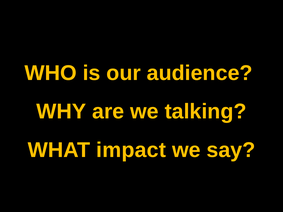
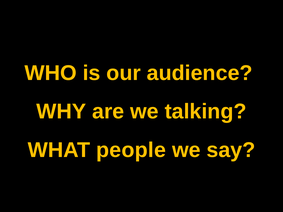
impact: impact -> people
